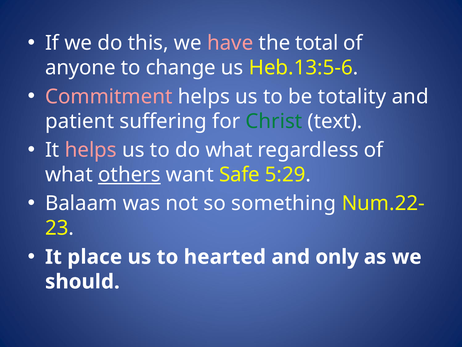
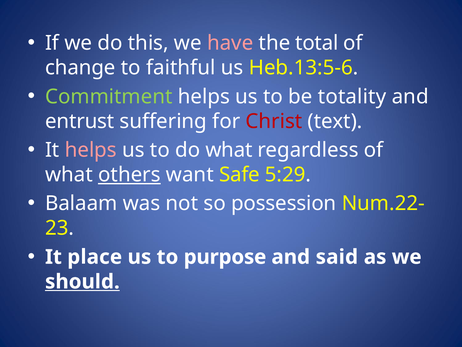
anyone: anyone -> change
change: change -> faithful
Commitment colour: pink -> light green
patient: patient -> entrust
Christ colour: green -> red
something: something -> possession
hearted: hearted -> purpose
only: only -> said
should underline: none -> present
